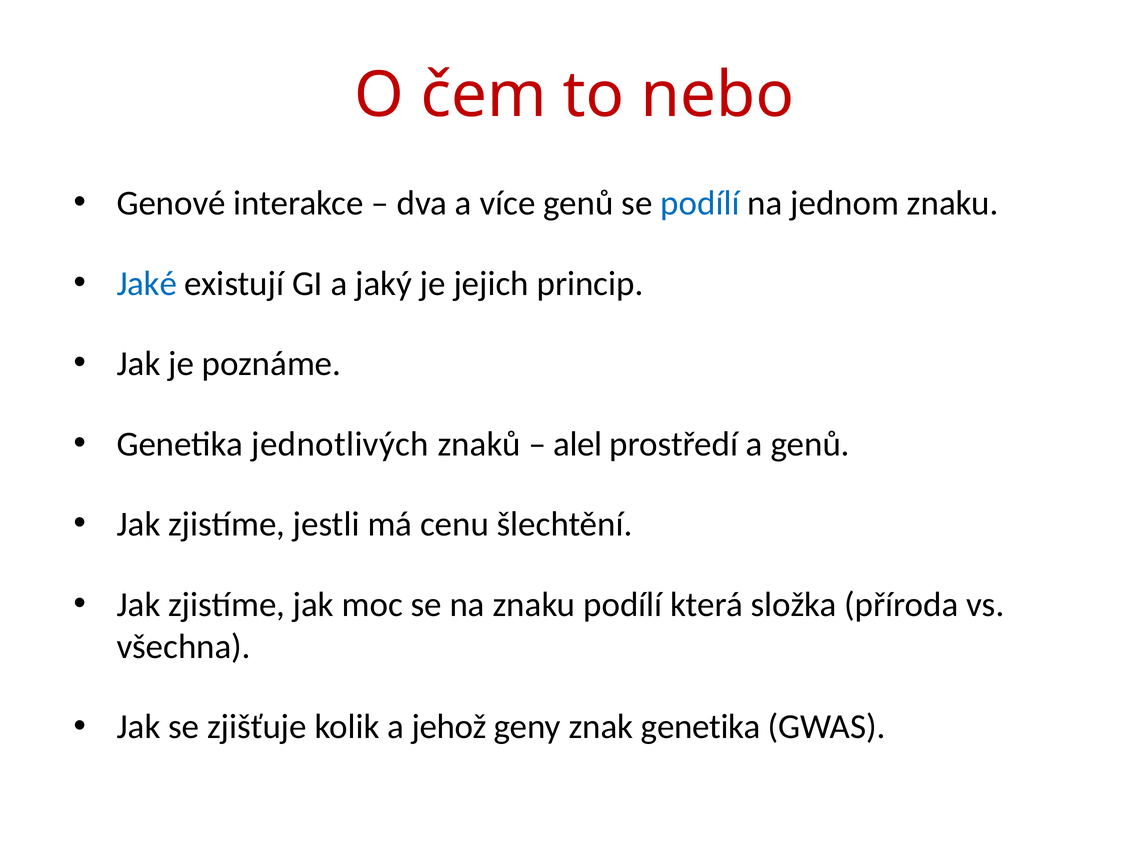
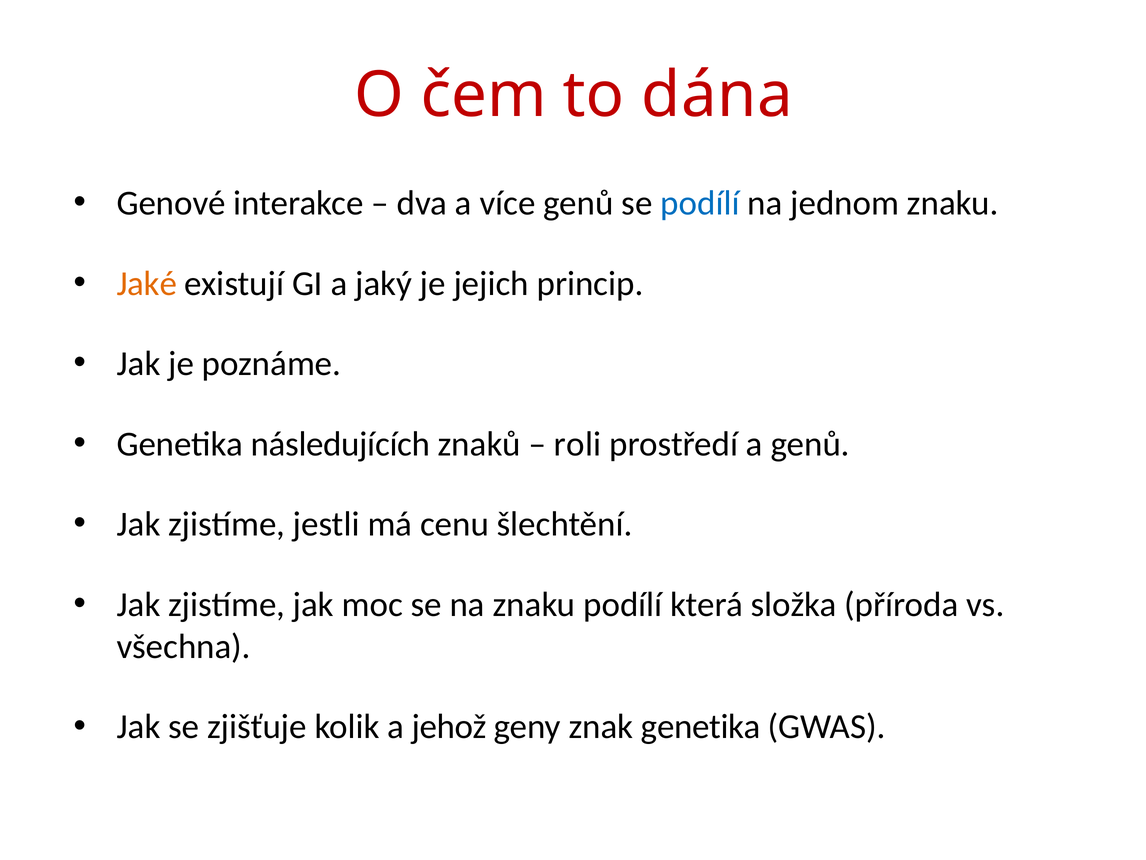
nebo: nebo -> dána
Jaké colour: blue -> orange
jednotlivých: jednotlivých -> následujících
alel: alel -> roli
